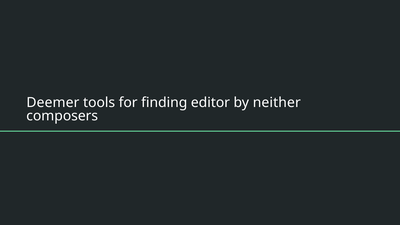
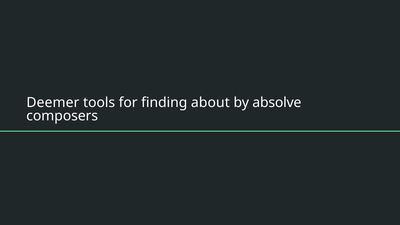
editor: editor -> about
neither: neither -> absolve
